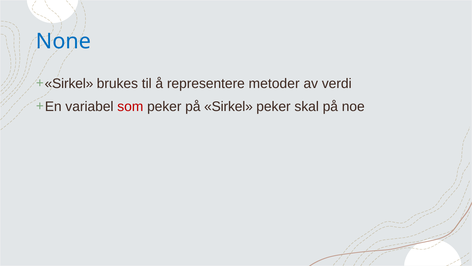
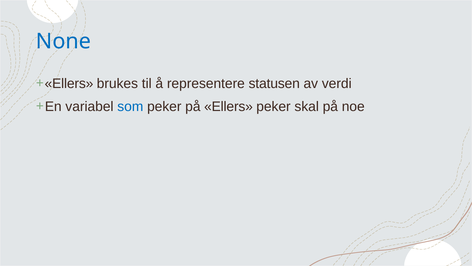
Sirkel at (69, 83): Sirkel -> Ellers
metoder: metoder -> statusen
som colour: red -> blue
på Sirkel: Sirkel -> Ellers
